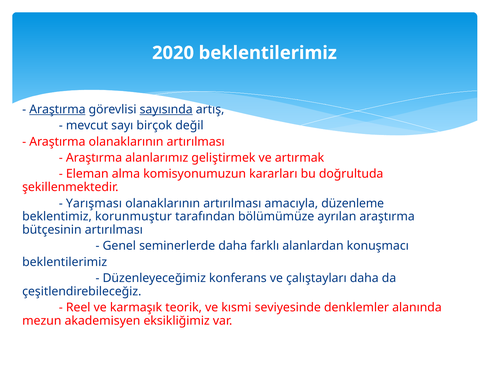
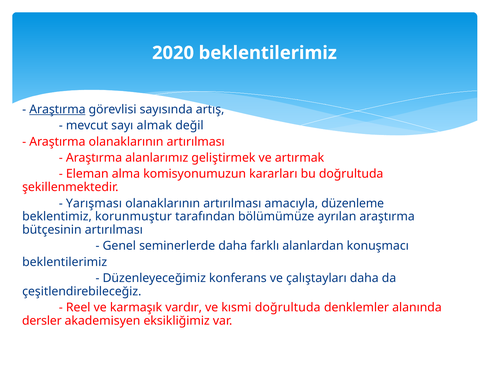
sayısında underline: present -> none
birçok: birçok -> almak
teorik: teorik -> vardır
kısmi seviyesinde: seviyesinde -> doğrultuda
mezun: mezun -> dersler
